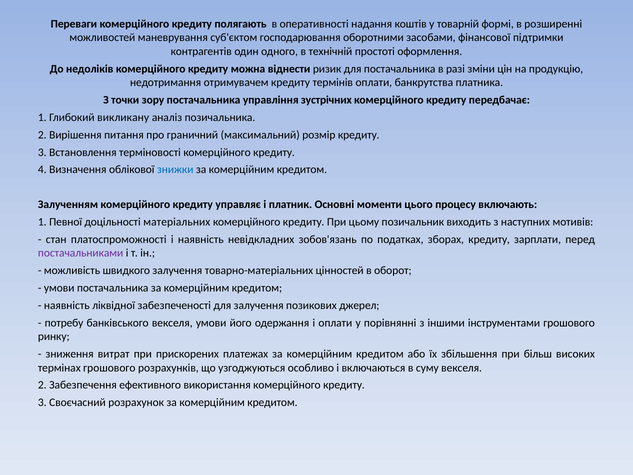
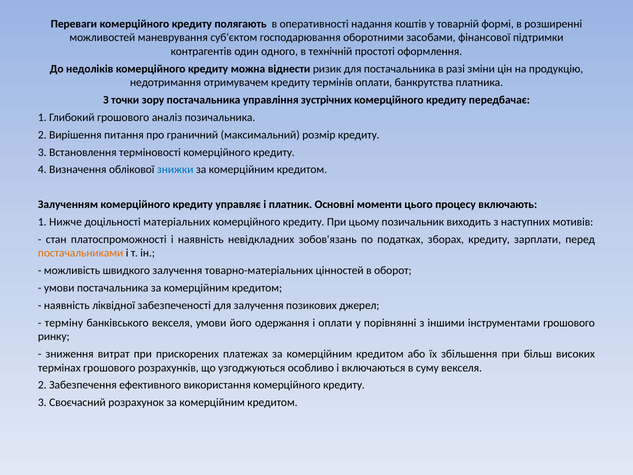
Глибокий викликану: викликану -> грошового
Певної: Певної -> Нижче
постачальниками colour: purple -> orange
потребу: потребу -> терміну
